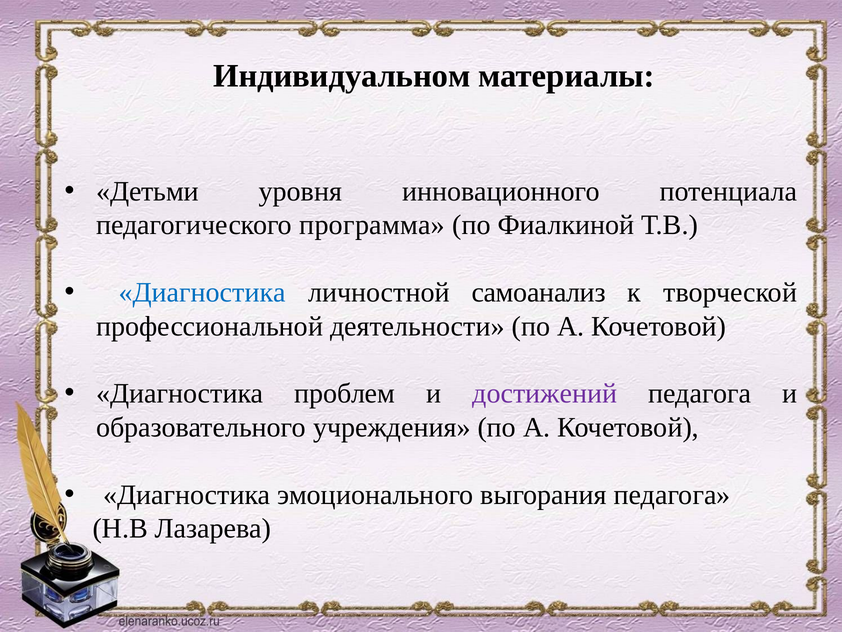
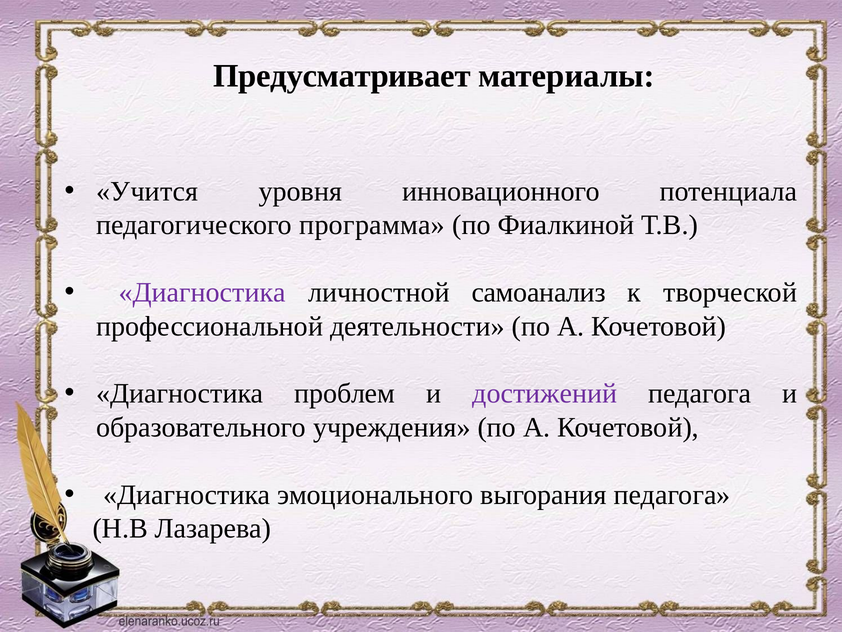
Индивидуальном: Индивидуальном -> Предусматривает
Детьми: Детьми -> Учится
Диагностика at (202, 292) colour: blue -> purple
